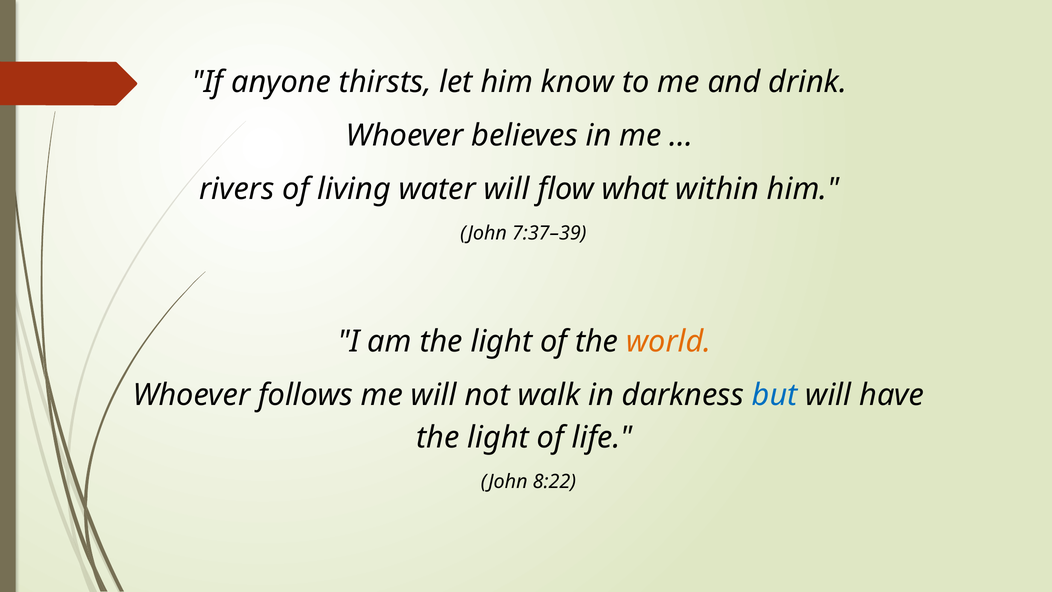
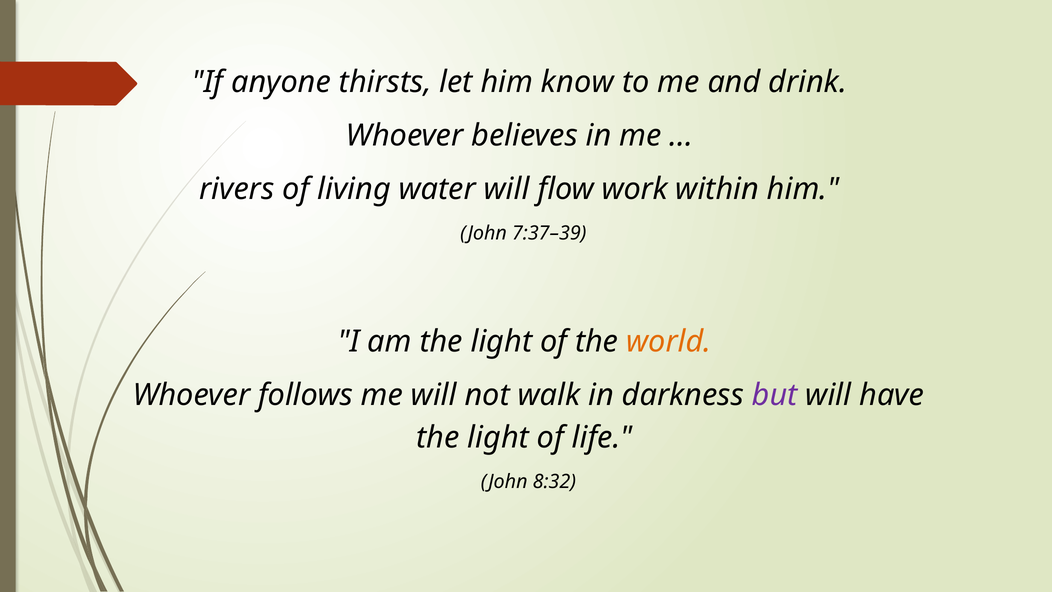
what: what -> work
but colour: blue -> purple
8:22: 8:22 -> 8:32
